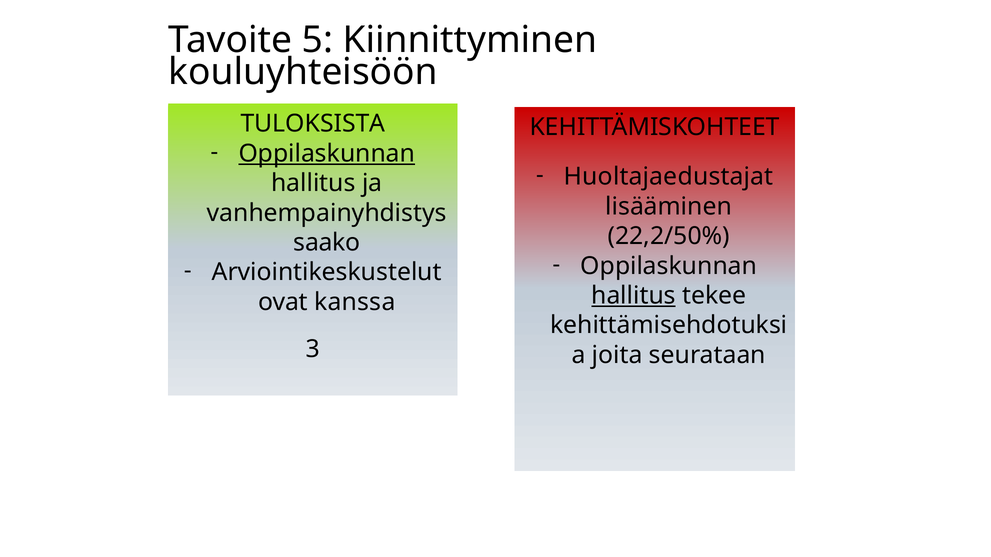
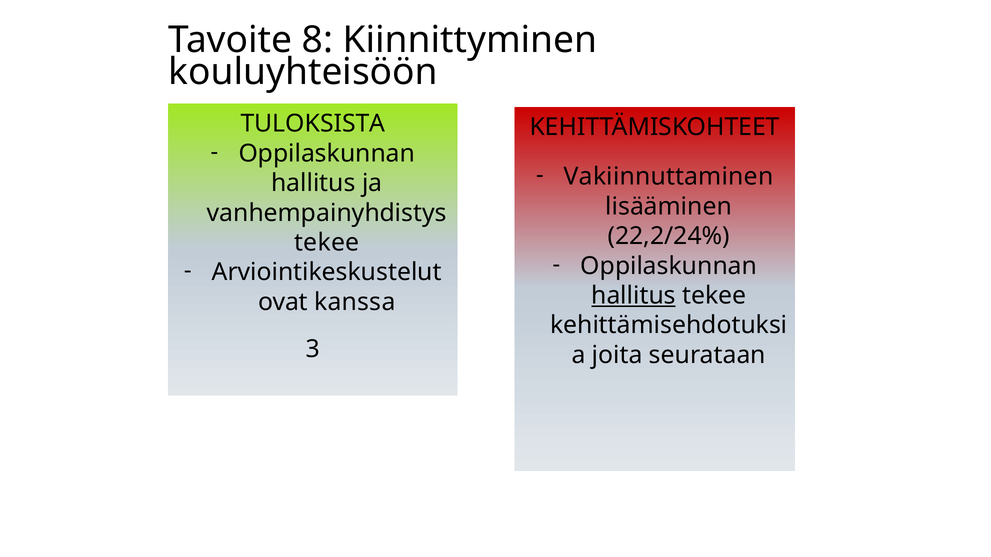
5: 5 -> 8
Oppilaskunnan at (327, 154) underline: present -> none
Huoltajaedustajat: Huoltajaedustajat -> Vakiinnuttaminen
22,2/50%: 22,2/50% -> 22,2/24%
saako at (327, 243): saako -> tekee
